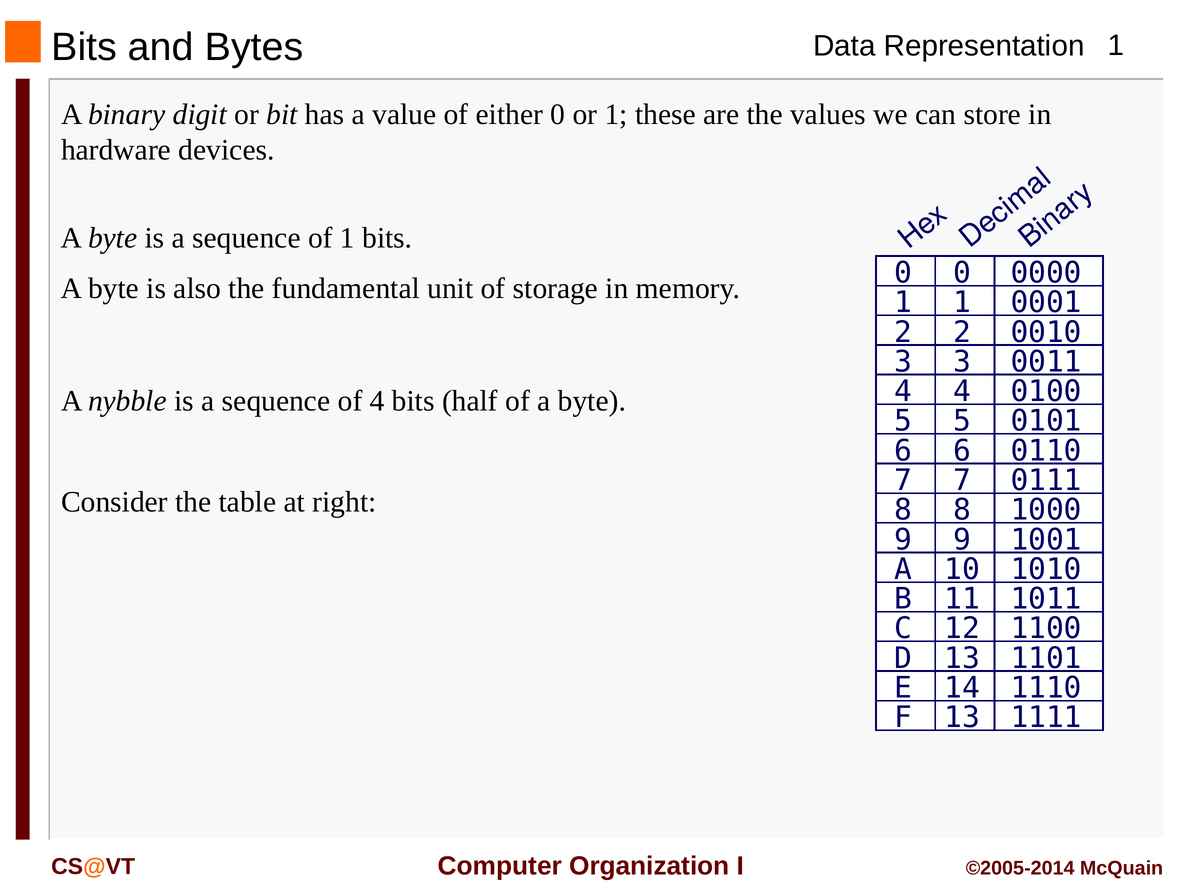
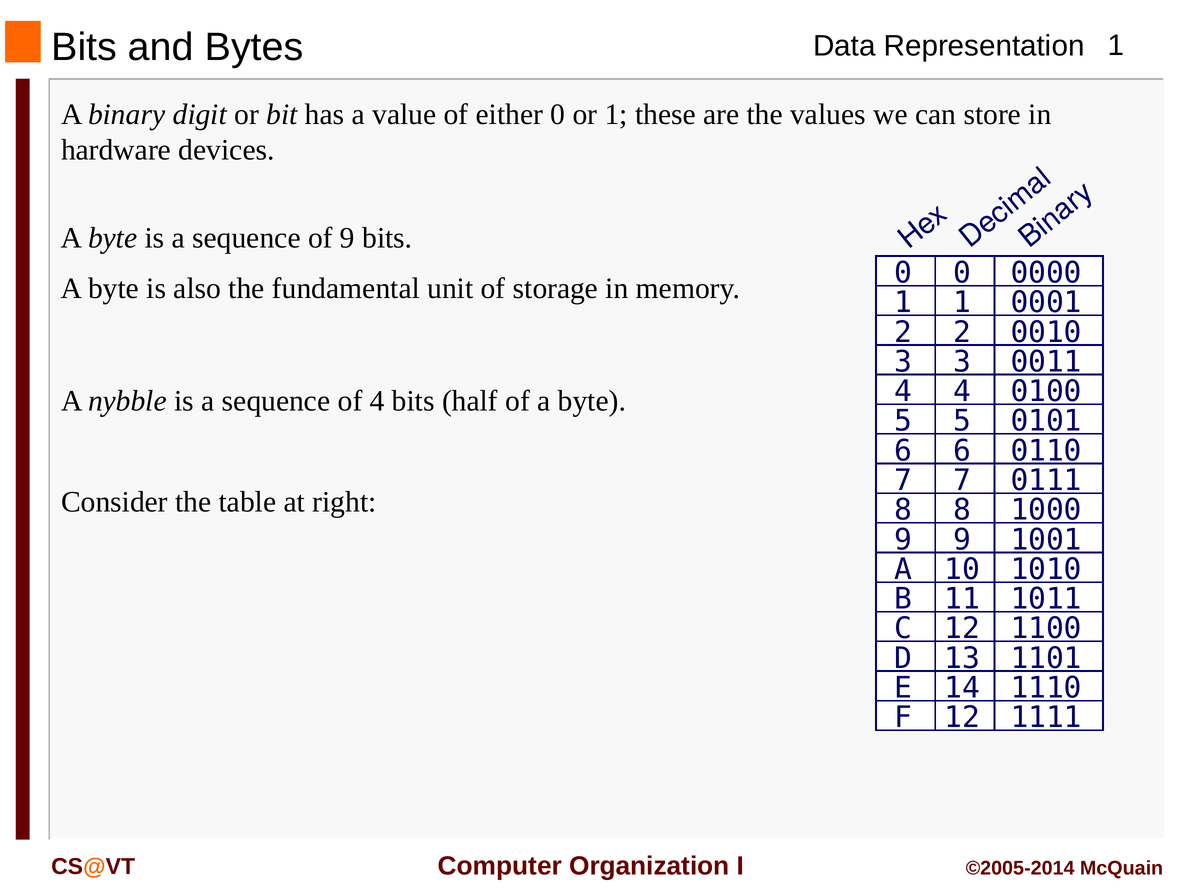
of 1: 1 -> 9
F 13: 13 -> 12
